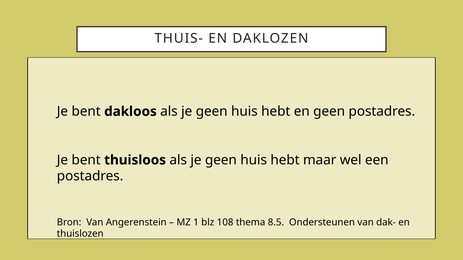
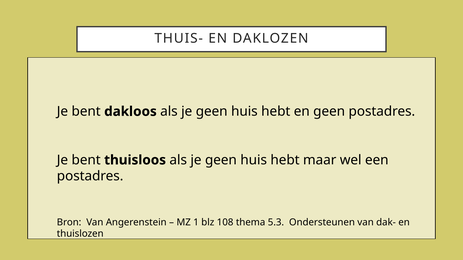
8.5: 8.5 -> 5.3
